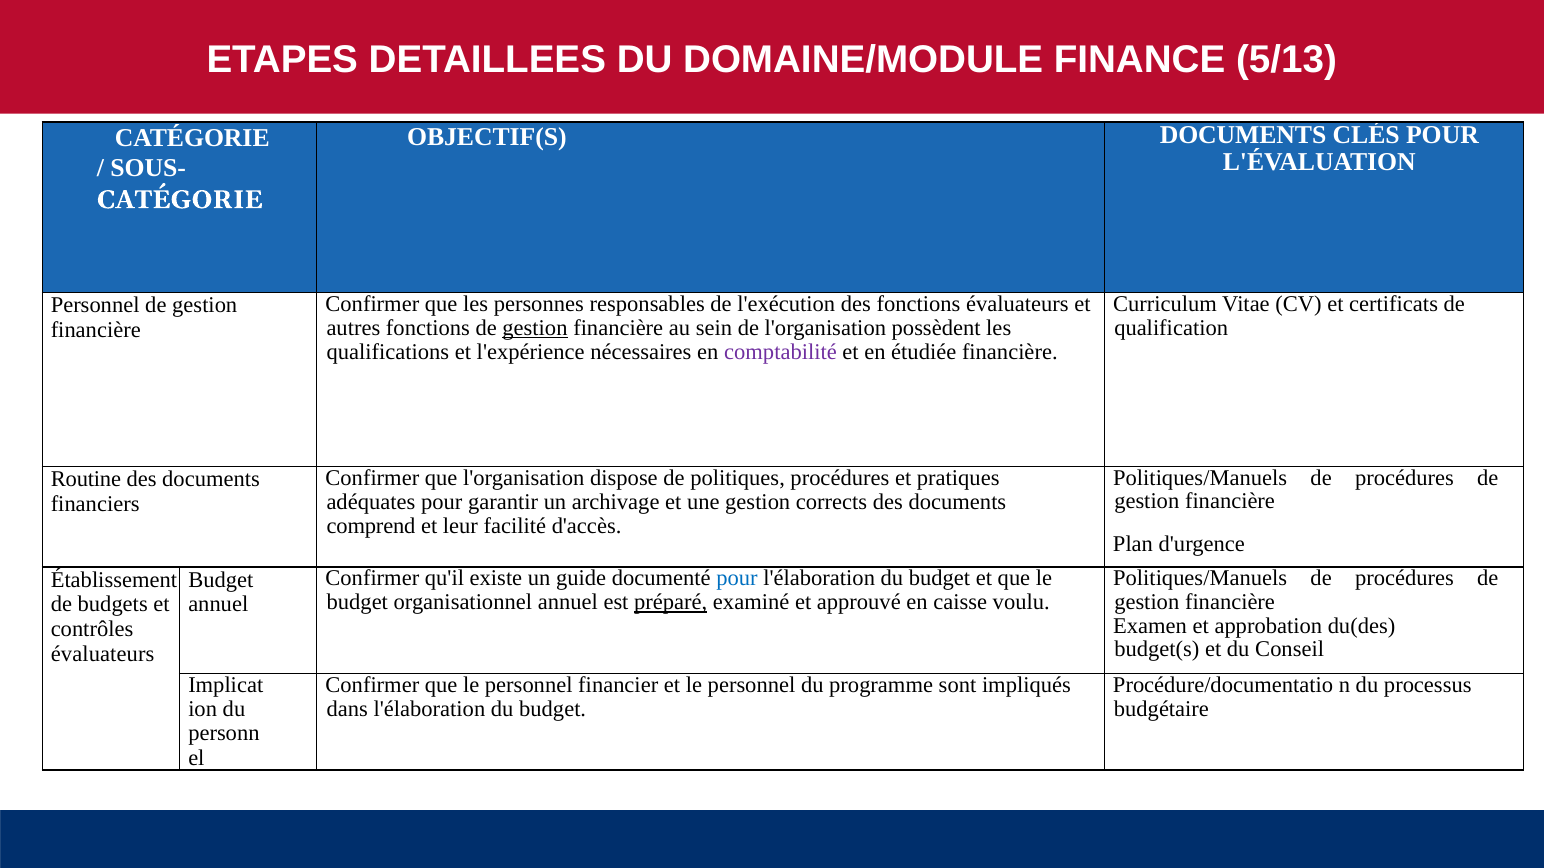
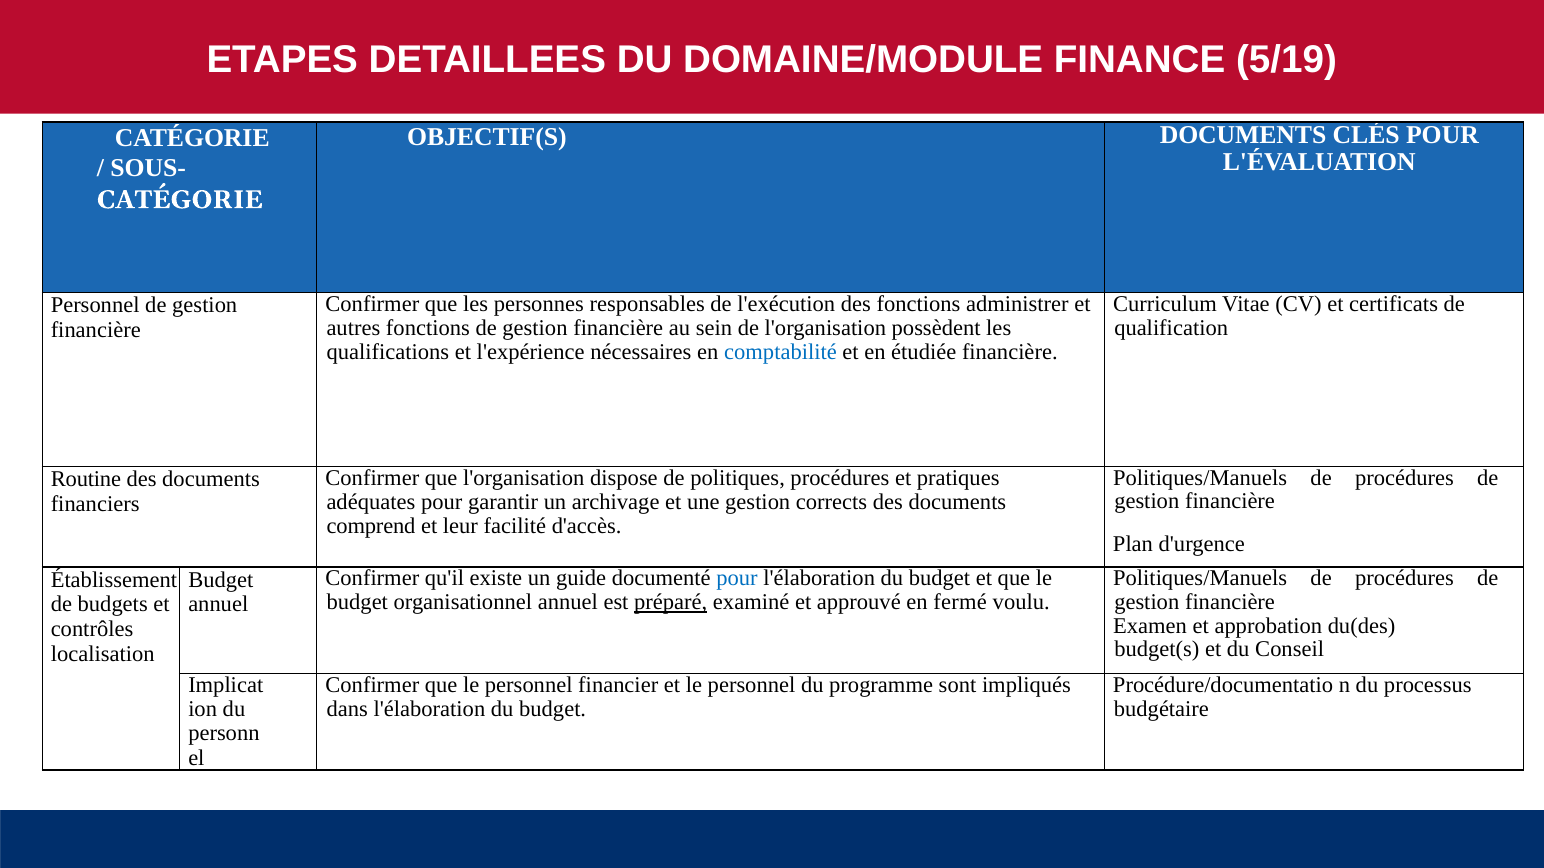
5/13: 5/13 -> 5/19
fonctions évaluateurs: évaluateurs -> administrer
gestion at (535, 328) underline: present -> none
comptabilité colour: purple -> blue
caisse: caisse -> fermé
évaluateurs at (103, 655): évaluateurs -> localisation
